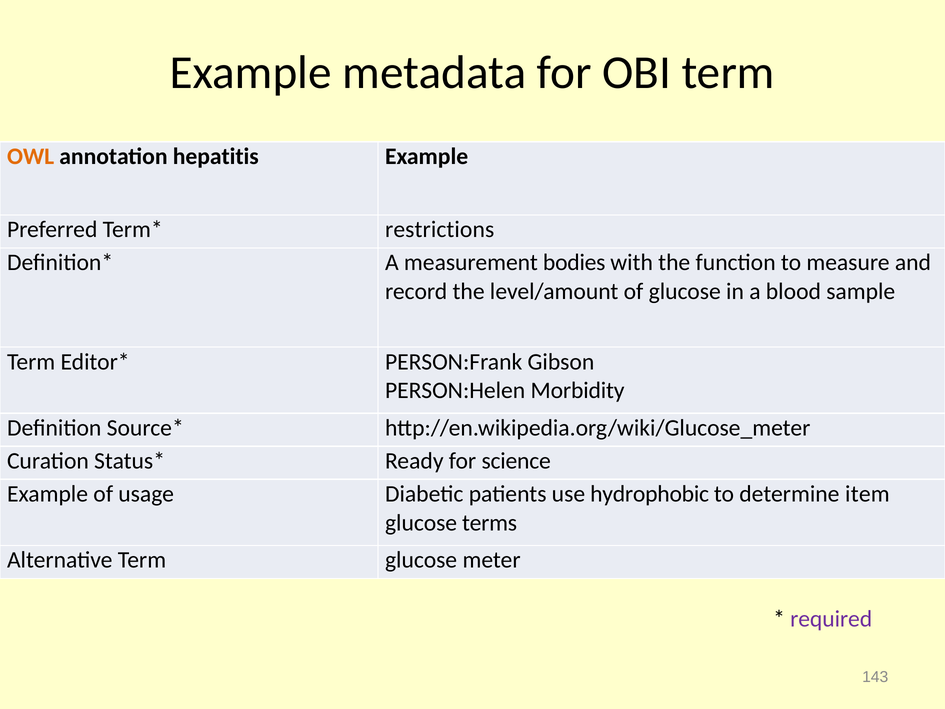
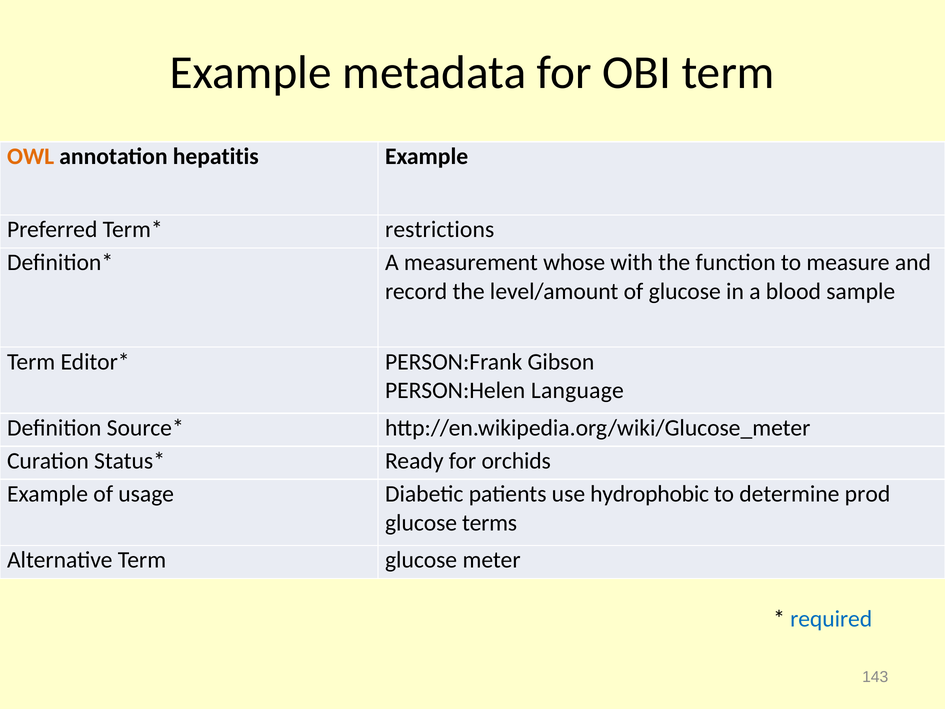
bodies: bodies -> whose
Morbidity: Morbidity -> Language
science: science -> orchids
item: item -> prod
required colour: purple -> blue
